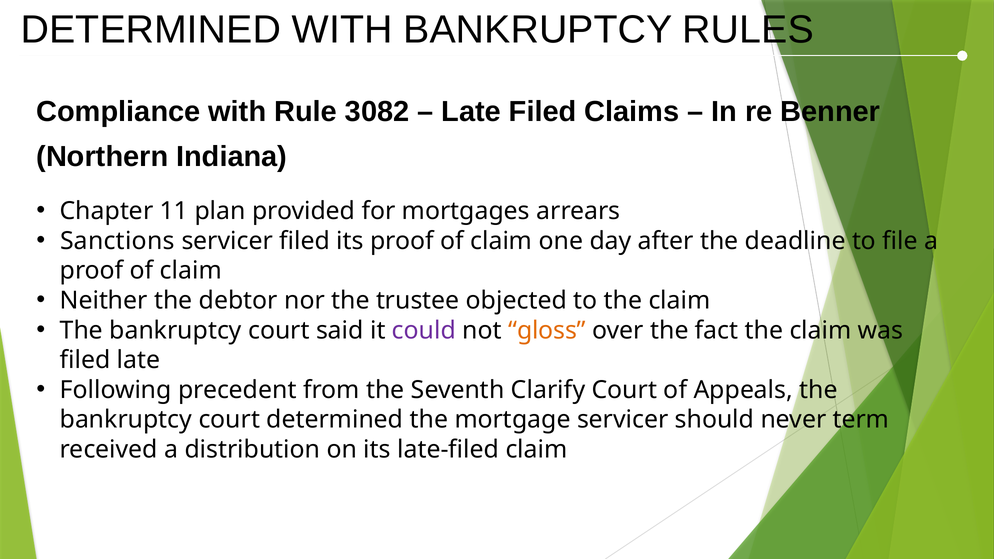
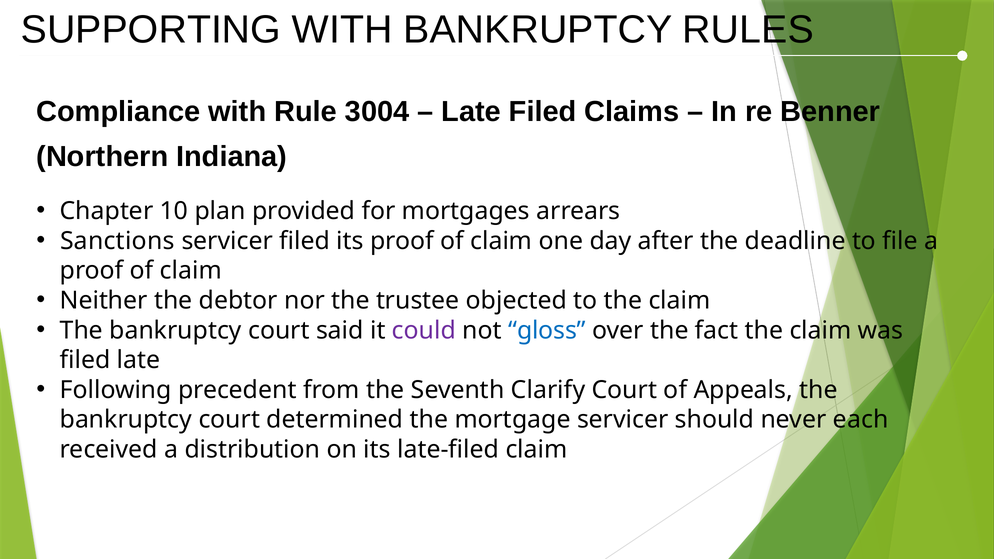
DETERMINED at (151, 30): DETERMINED -> SUPPORTING
3082: 3082 -> 3004
11: 11 -> 10
gloss colour: orange -> blue
term: term -> each
